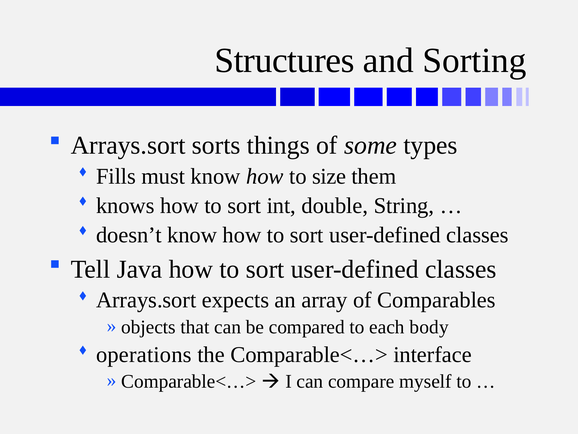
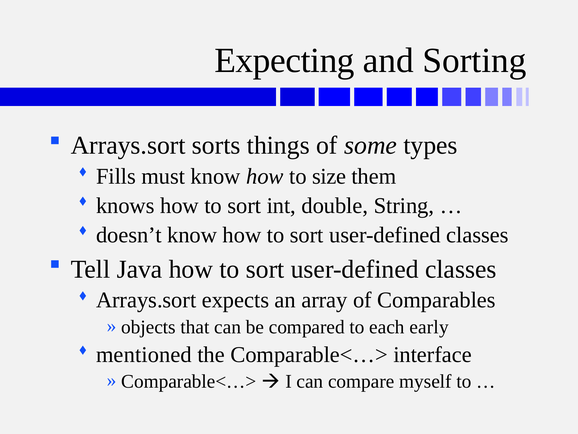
Structures: Structures -> Expecting
body: body -> early
operations: operations -> mentioned
